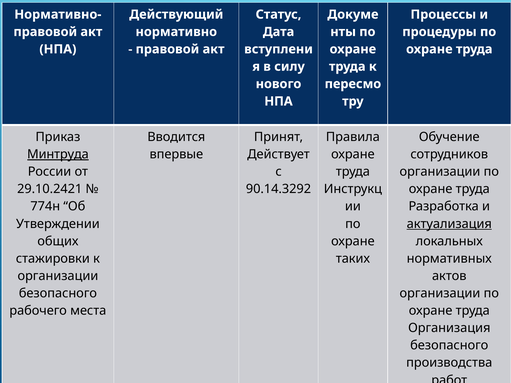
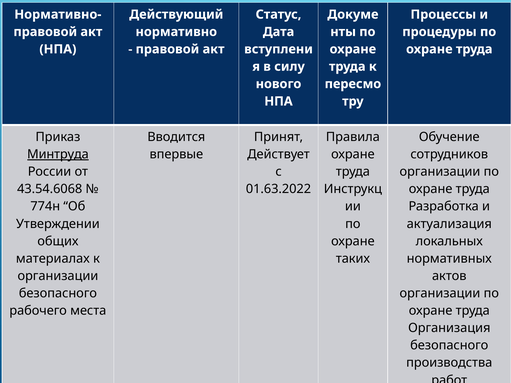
29.10.2421: 29.10.2421 -> 43.54.6068
90.14.3292: 90.14.3292 -> 01.63.2022
актуализация underline: present -> none
стажировки: стажировки -> материалах
